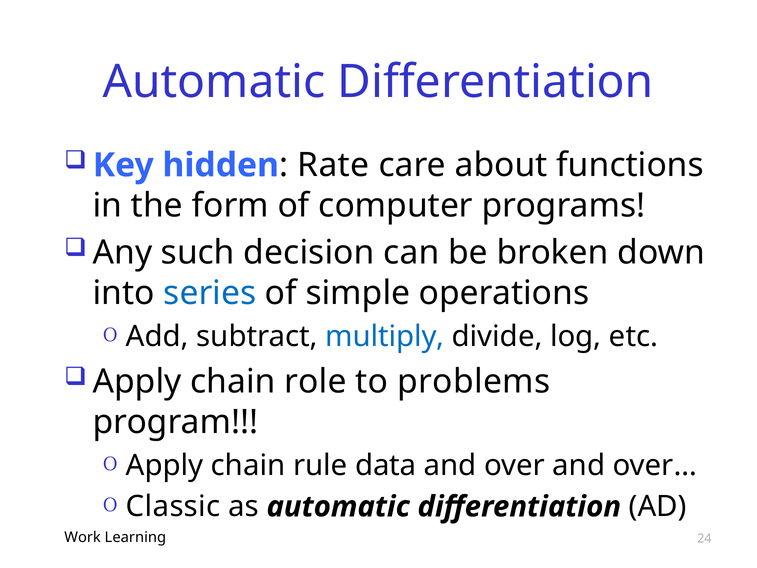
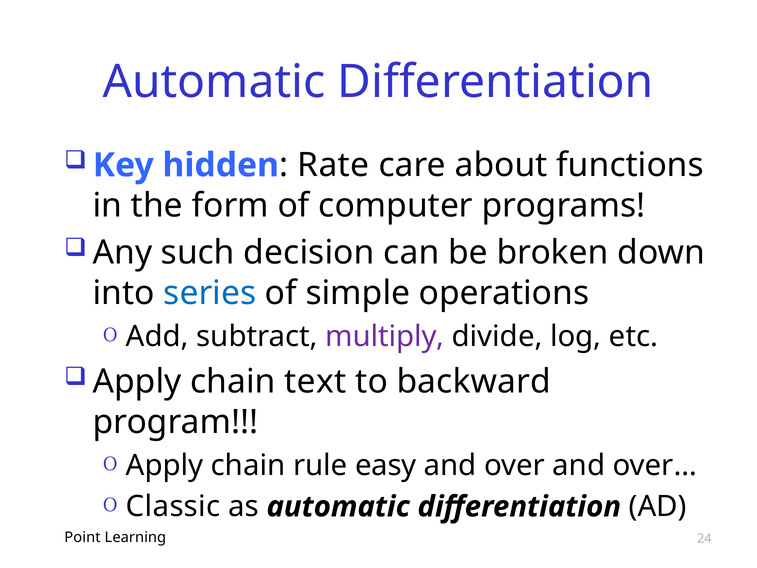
multiply colour: blue -> purple
role: role -> text
problems: problems -> backward
data: data -> easy
Work: Work -> Point
